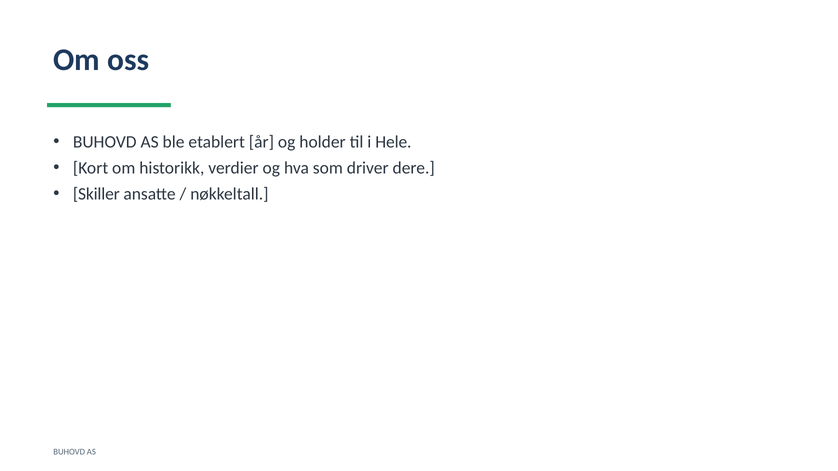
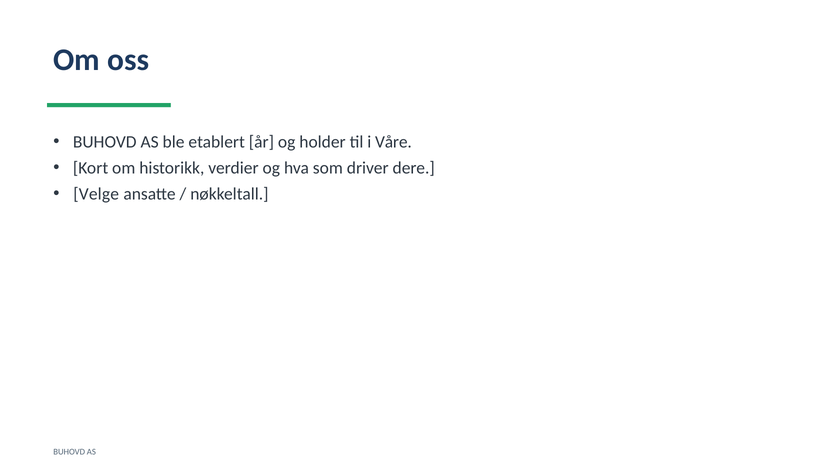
Hele: Hele -> Våre
Skiller: Skiller -> Velge
